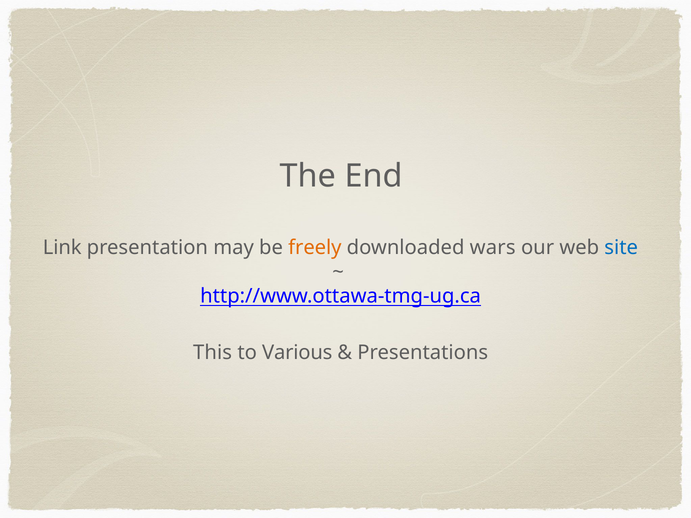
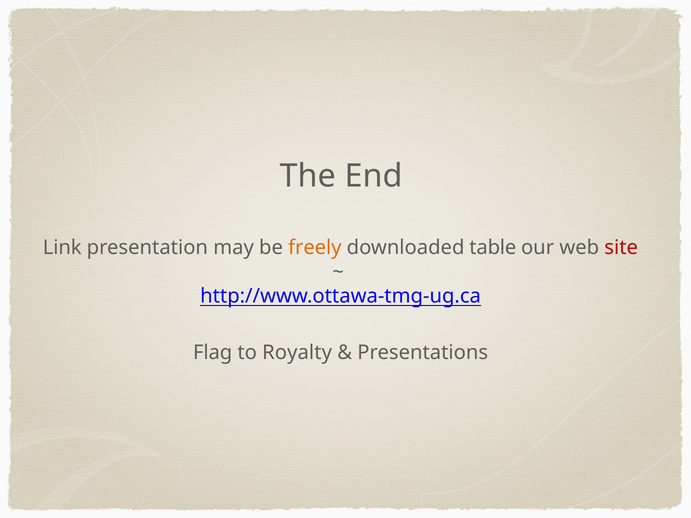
wars: wars -> table
site colour: blue -> red
This: This -> Flag
Various: Various -> Royalty
